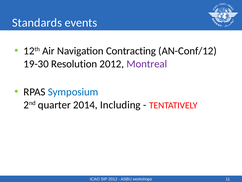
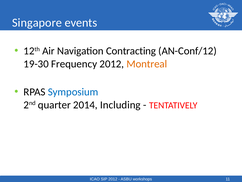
Standards: Standards -> Singapore
Resolution: Resolution -> Frequency
Montreal colour: purple -> orange
